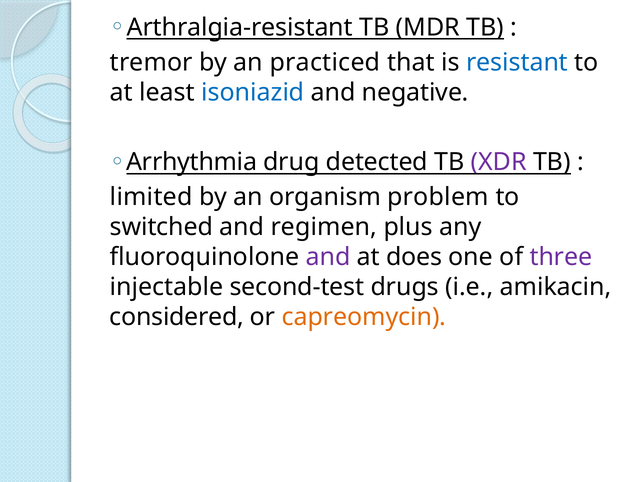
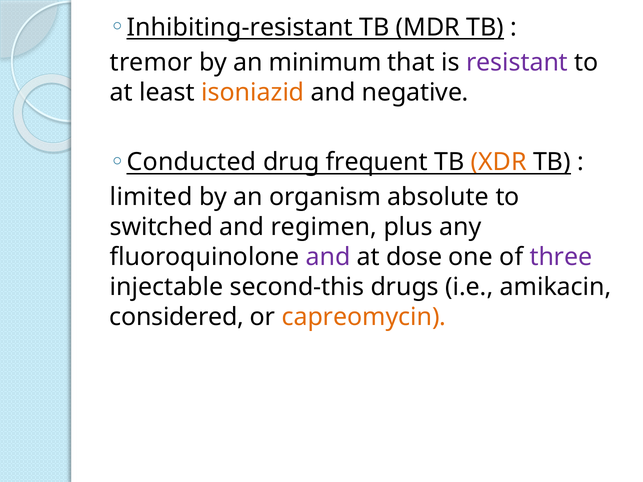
Arthralgia-resistant: Arthralgia-resistant -> Inhibiting-resistant
practiced: practiced -> minimum
resistant colour: blue -> purple
isoniazid colour: blue -> orange
Arrhythmia: Arrhythmia -> Conducted
detected: detected -> frequent
XDR colour: purple -> orange
problem: problem -> absolute
does: does -> dose
second-test: second-test -> second-this
